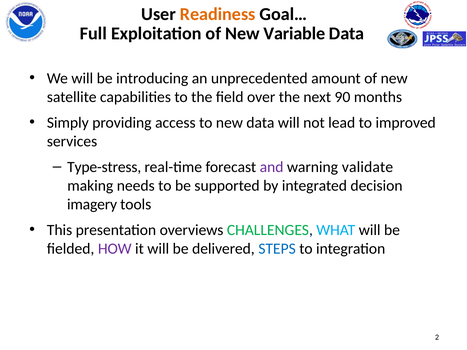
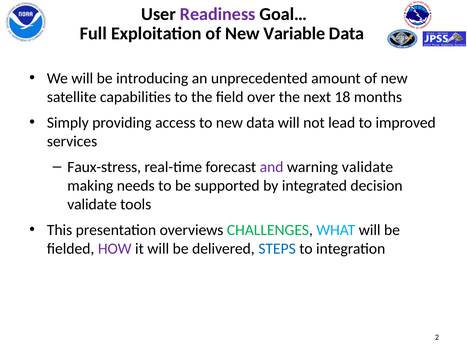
Readiness colour: orange -> purple
90: 90 -> 18
Type-stress: Type-stress -> Faux-stress
imagery at (92, 204): imagery -> validate
